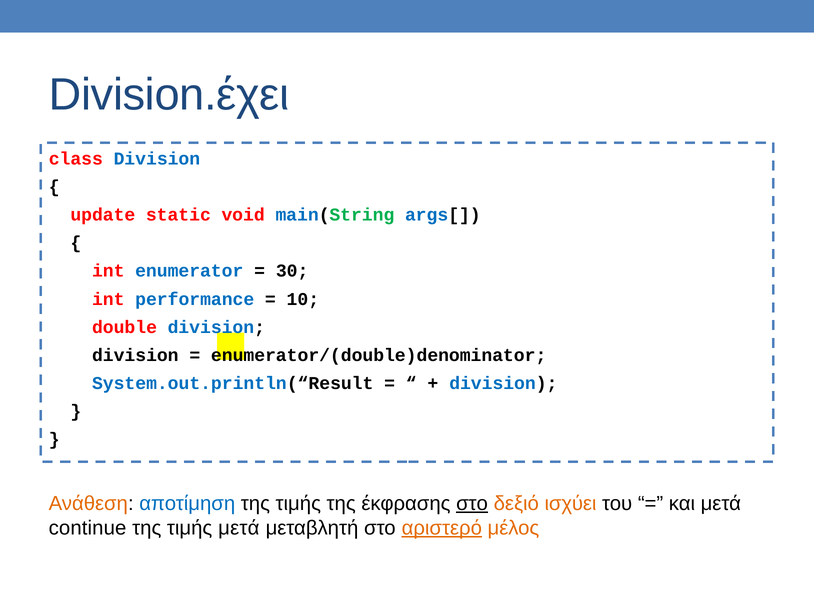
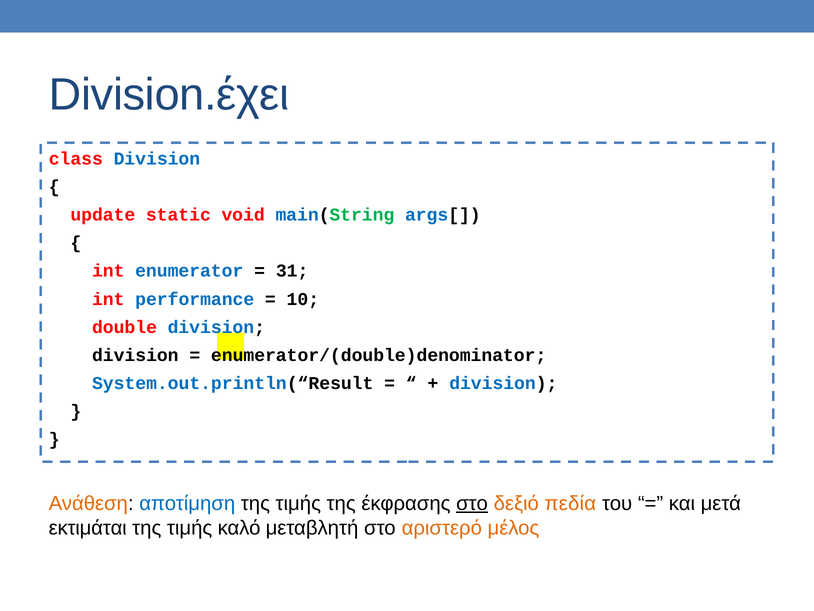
30: 30 -> 31
ισχύει: ισχύει -> πεδία
continue: continue -> εκτιμάται
τιμής μετά: μετά -> καλό
αριστερό underline: present -> none
